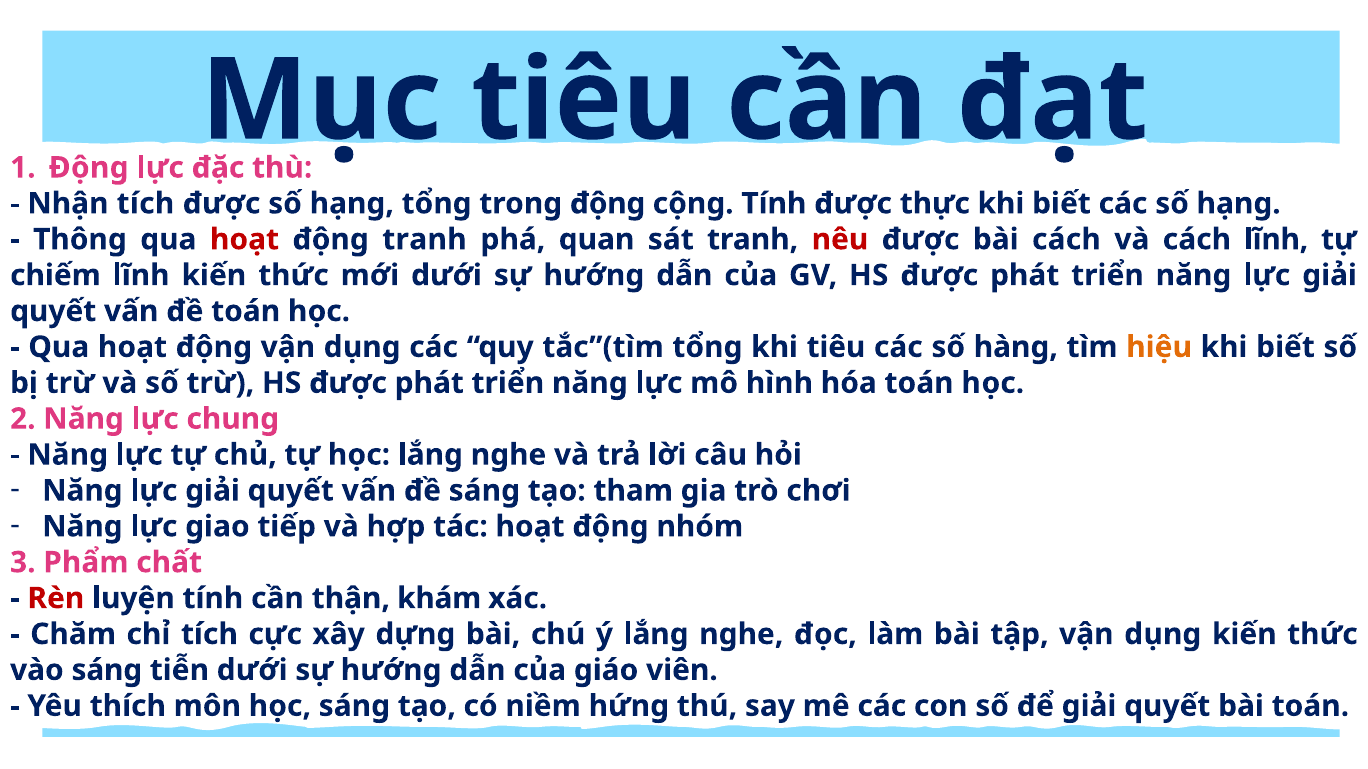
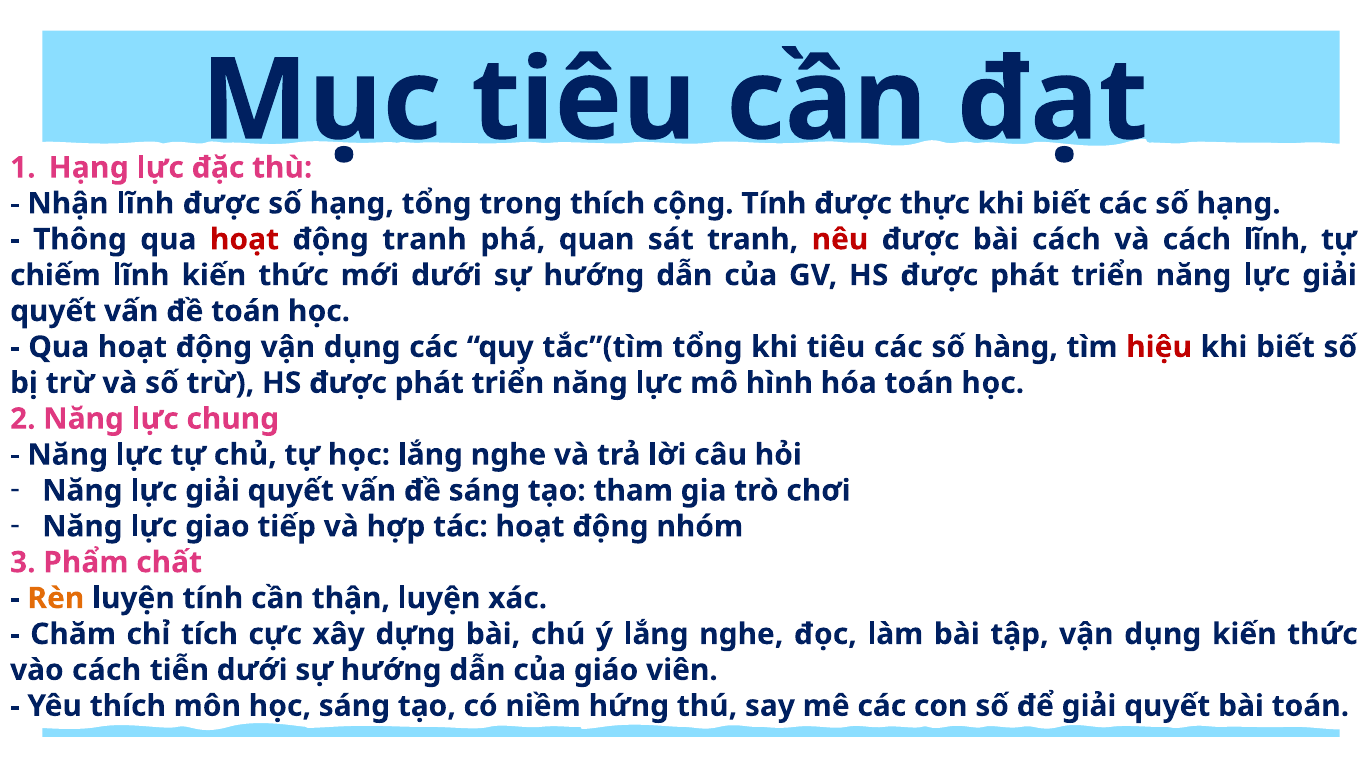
Động at (89, 168): Động -> Hạng
Nhận tích: tích -> lĩnh
trong động: động -> thích
hiệu colour: orange -> red
Rèn colour: red -> orange
thận khám: khám -> luyện
vào sáng: sáng -> cách
